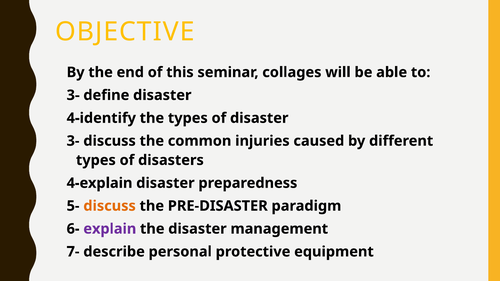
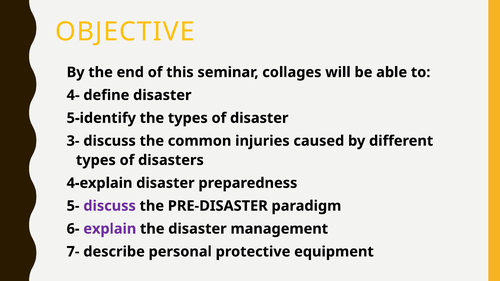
3- at (73, 95): 3- -> 4-
4-identify: 4-identify -> 5-identify
discuss at (110, 206) colour: orange -> purple
